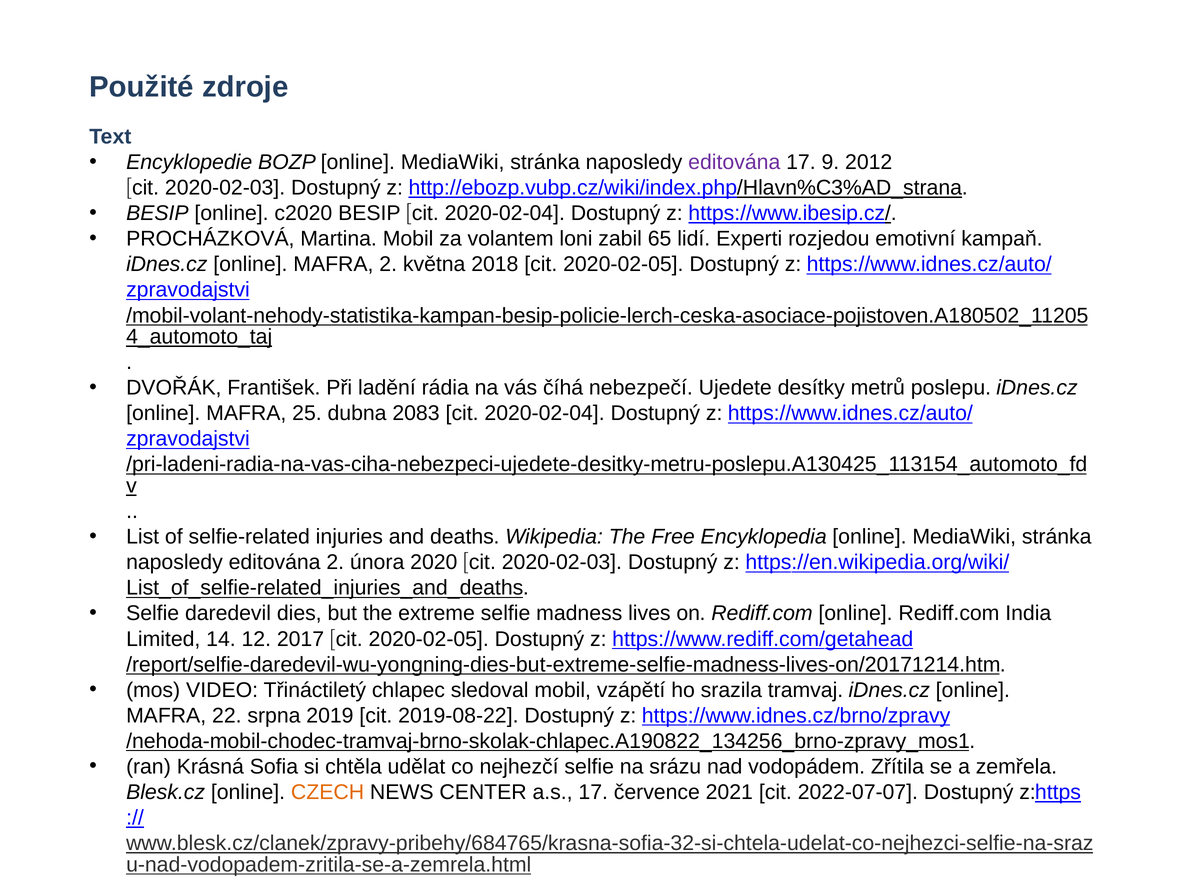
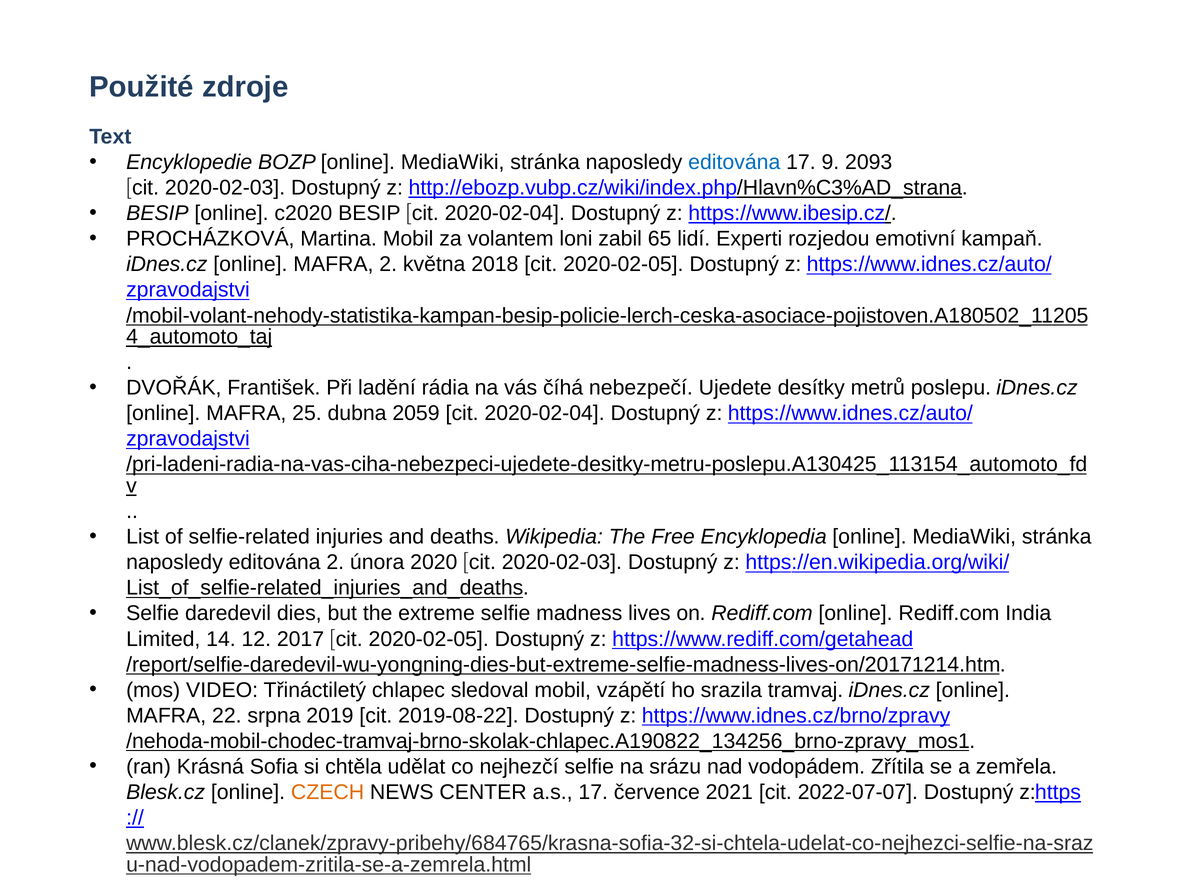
editována at (734, 162) colour: purple -> blue
2012: 2012 -> 2093
2083: 2083 -> 2059
